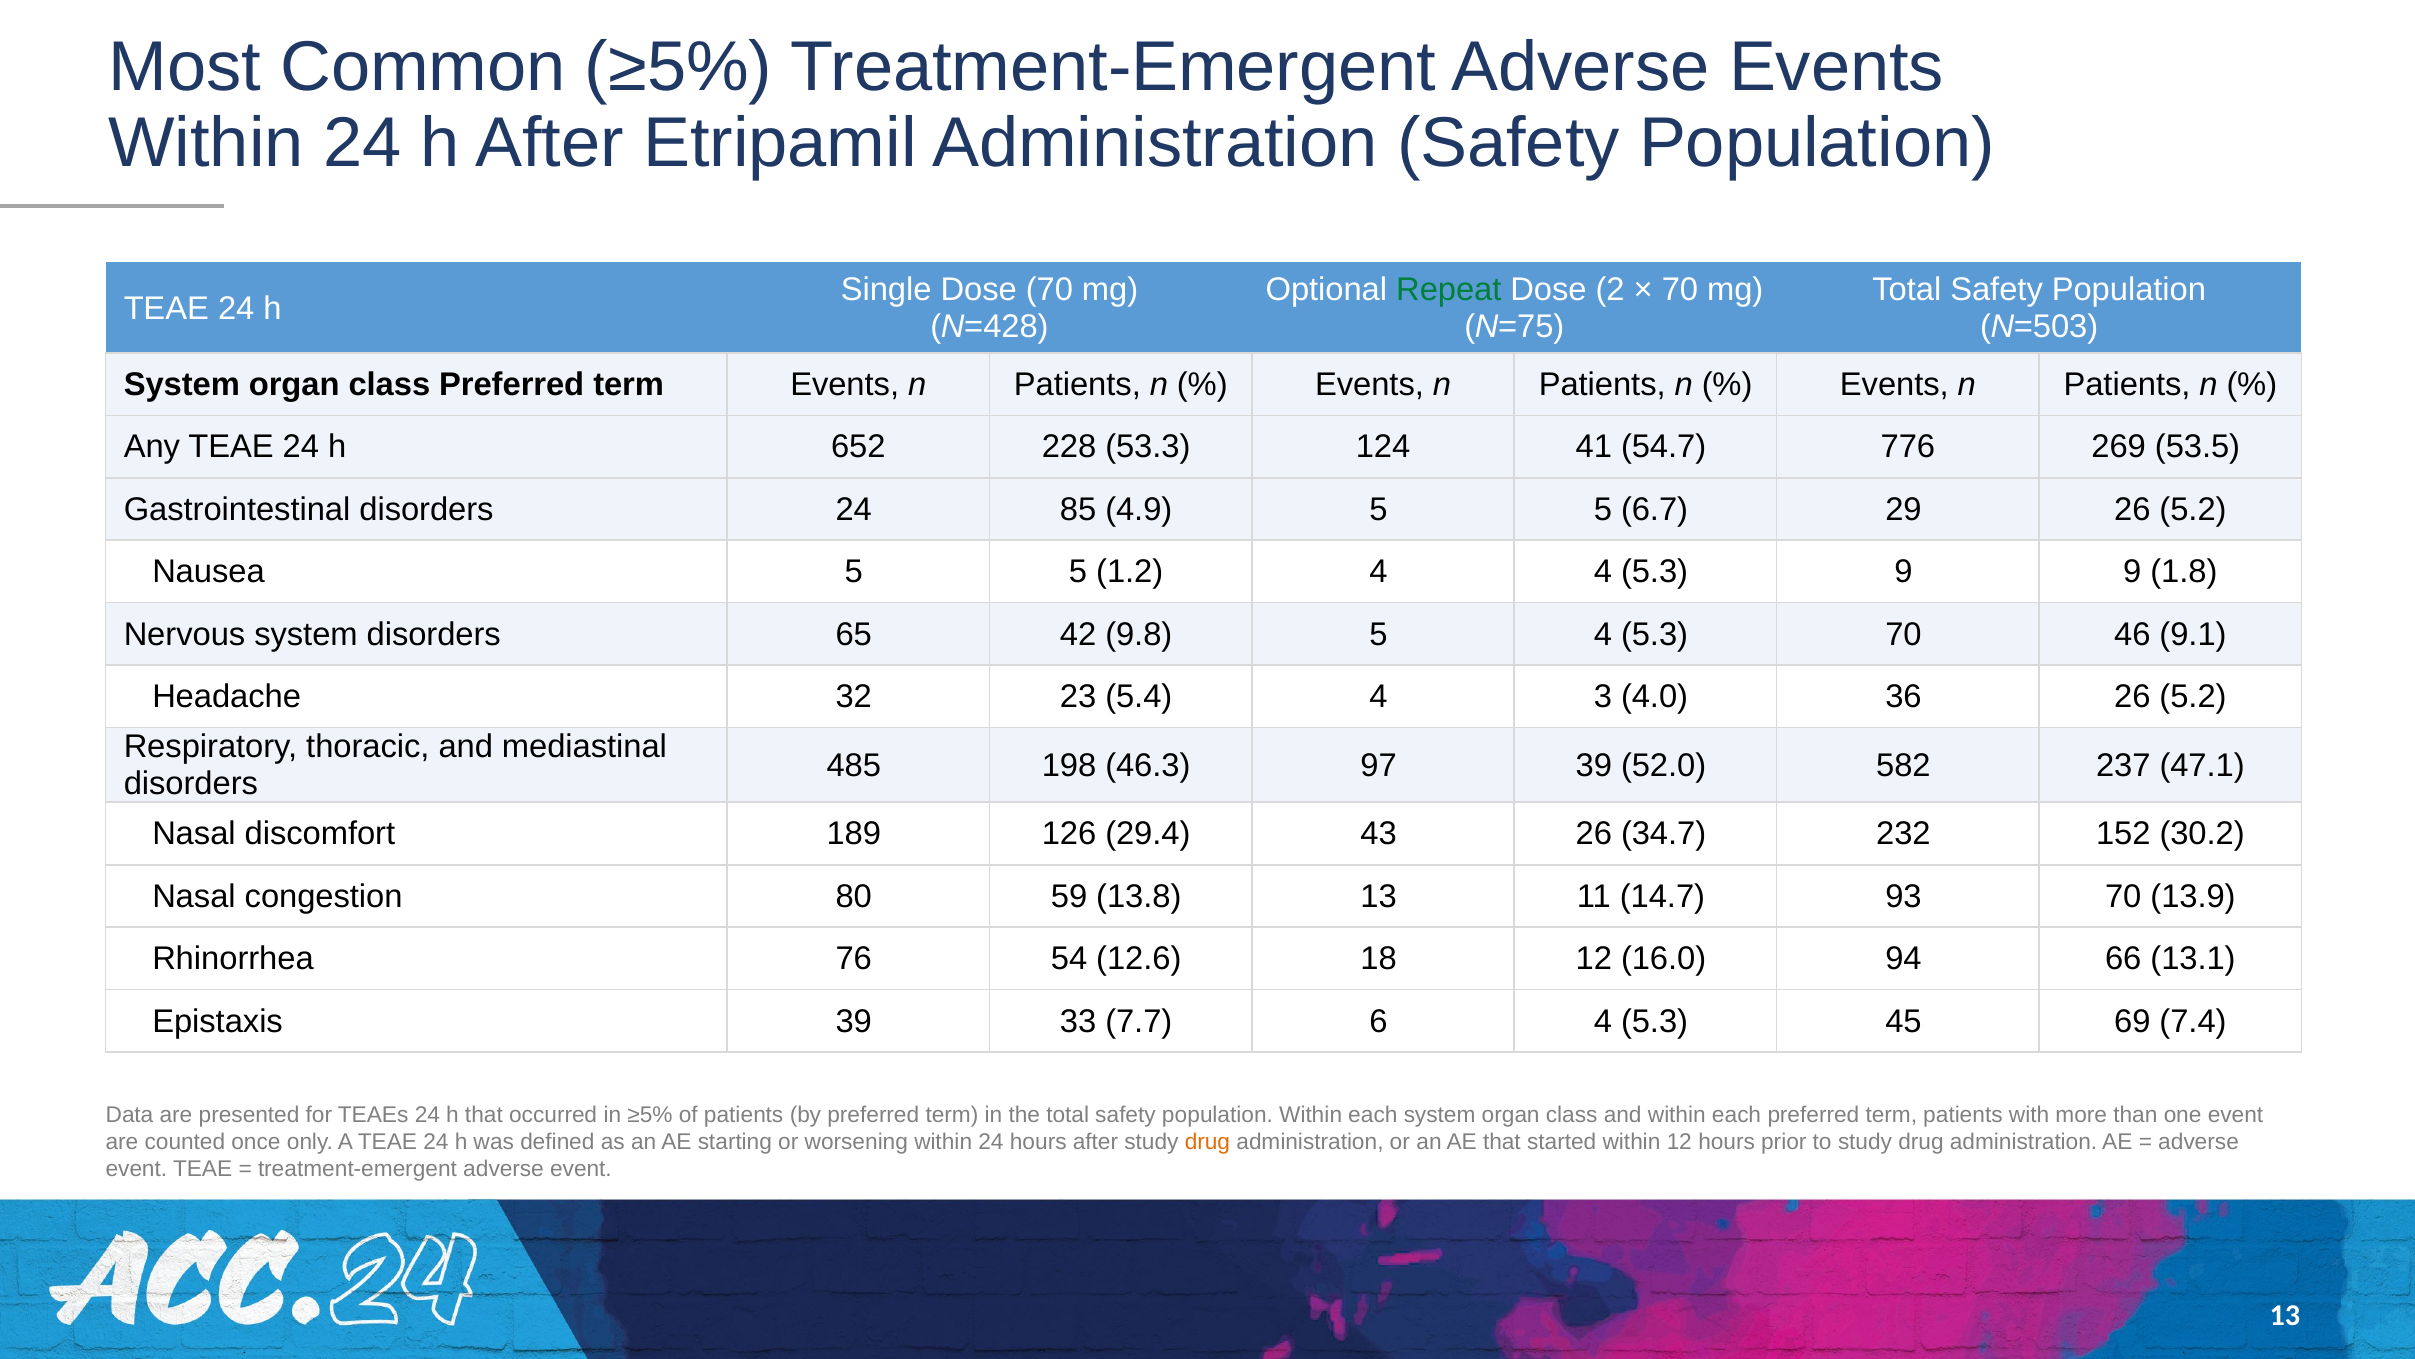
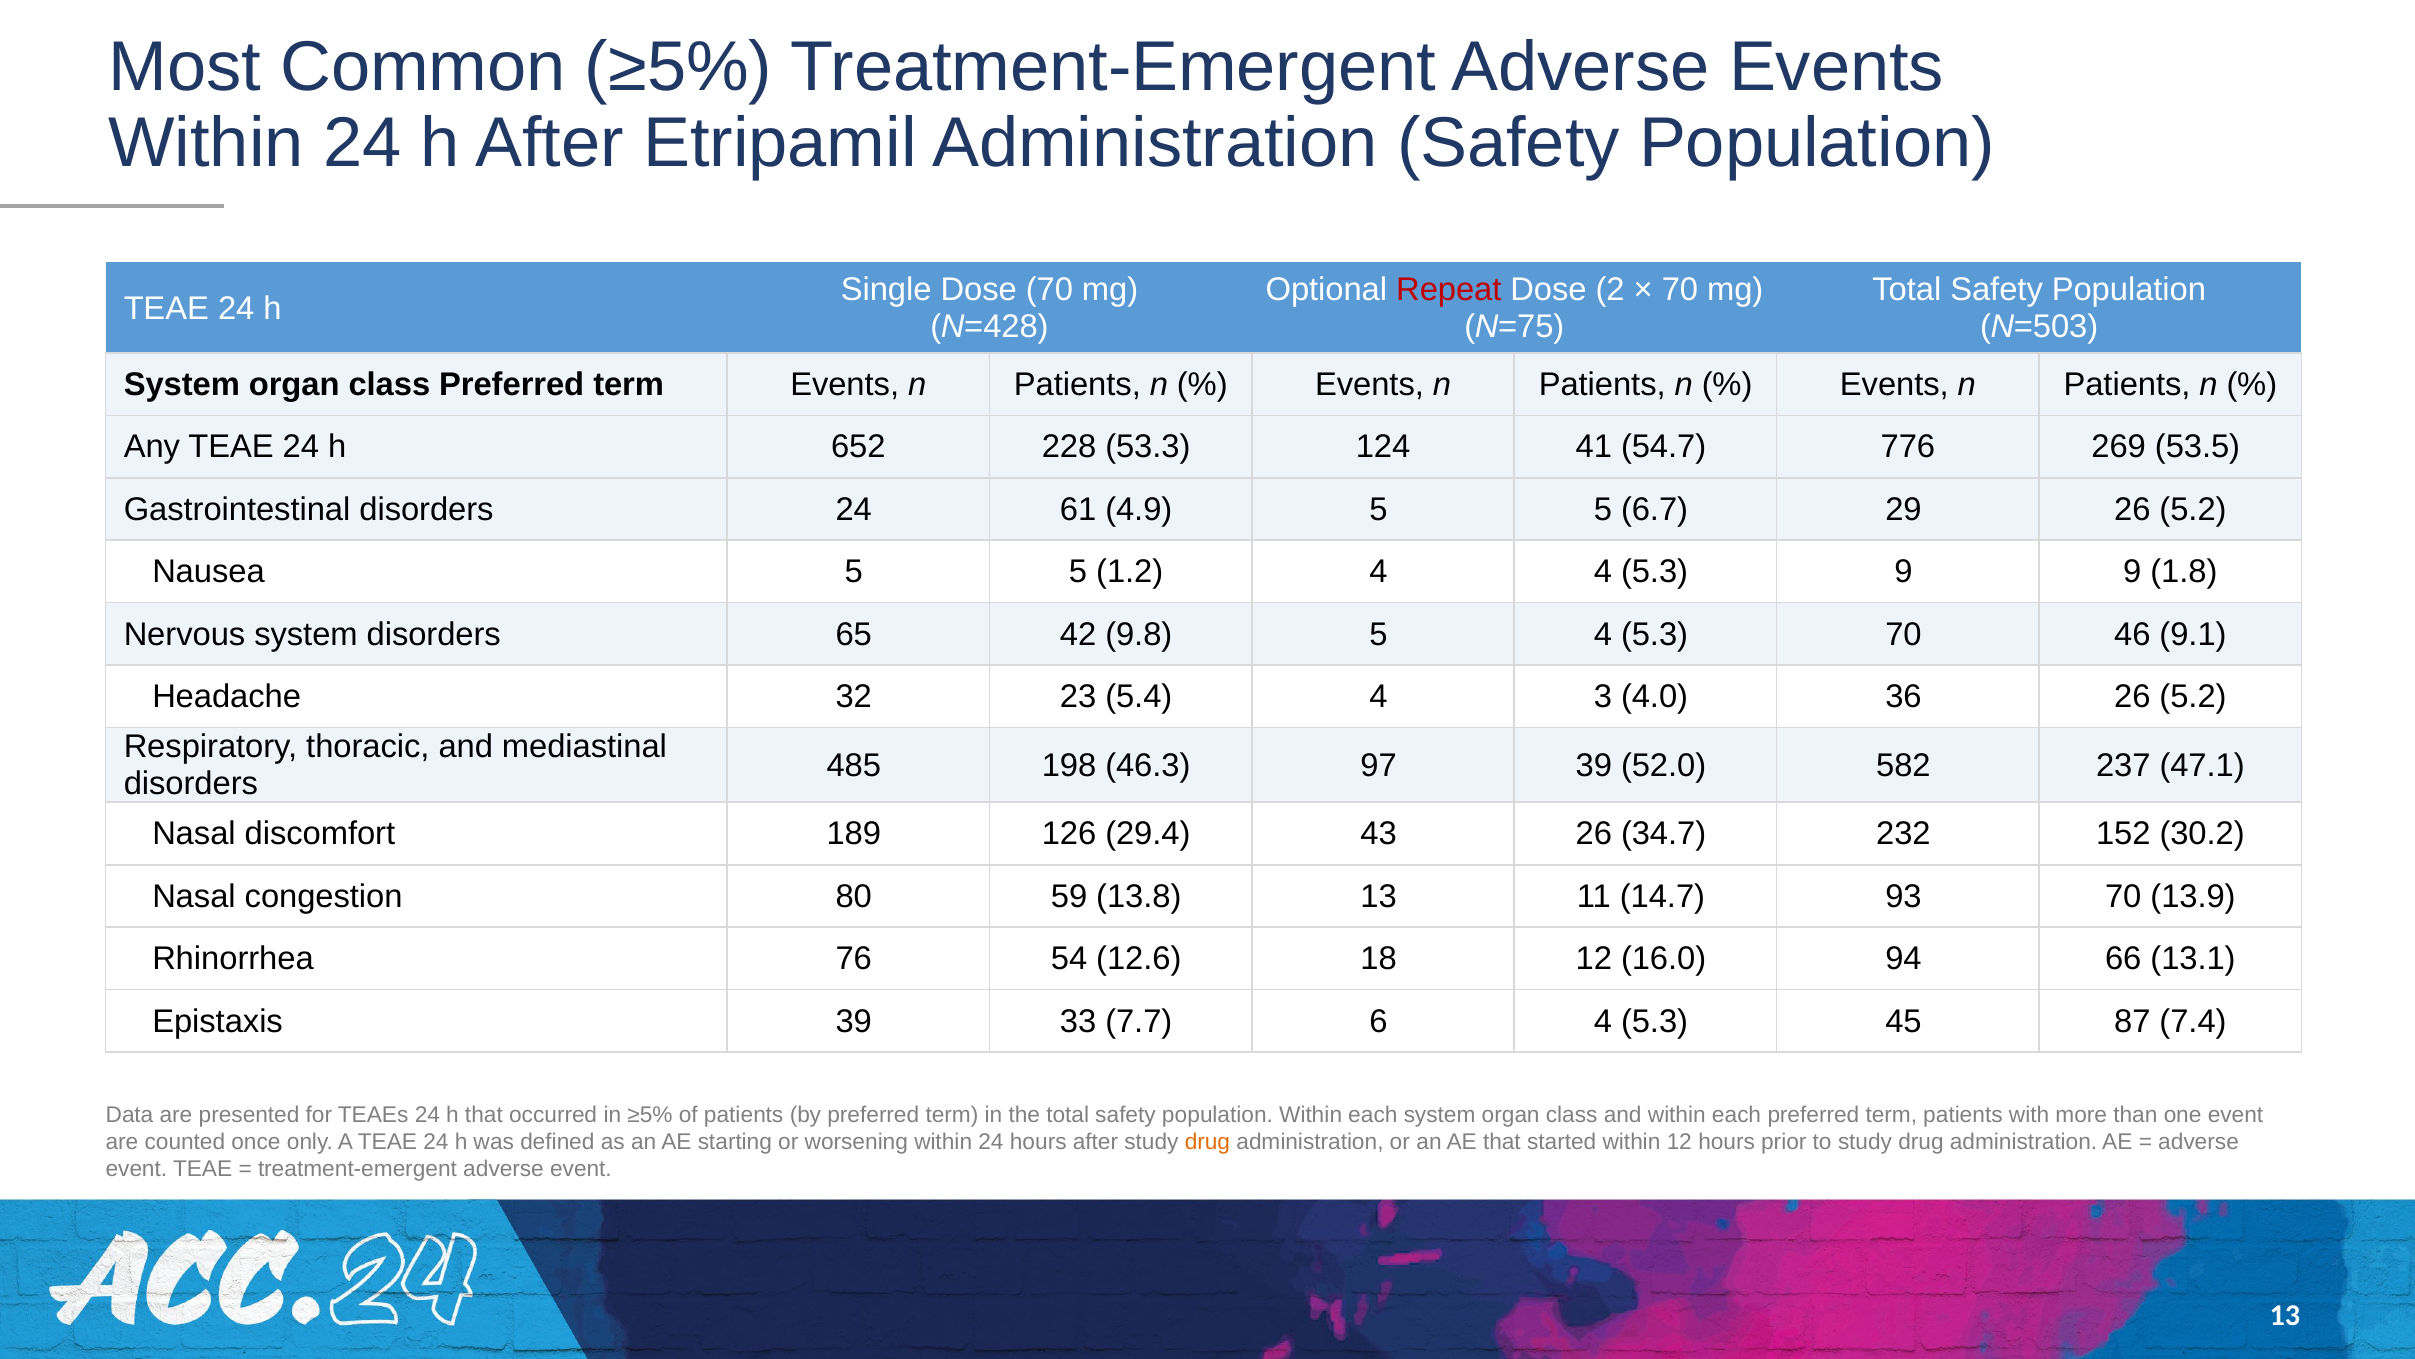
Repeat colour: green -> red
85: 85 -> 61
69: 69 -> 87
